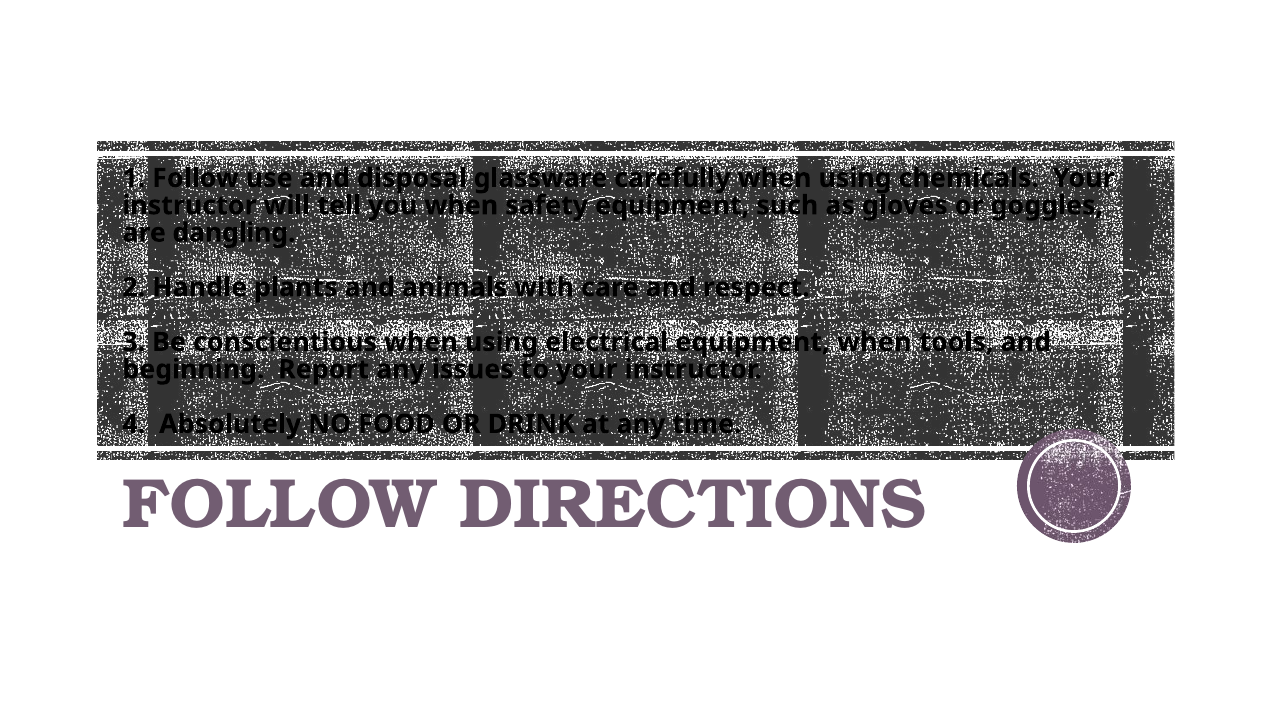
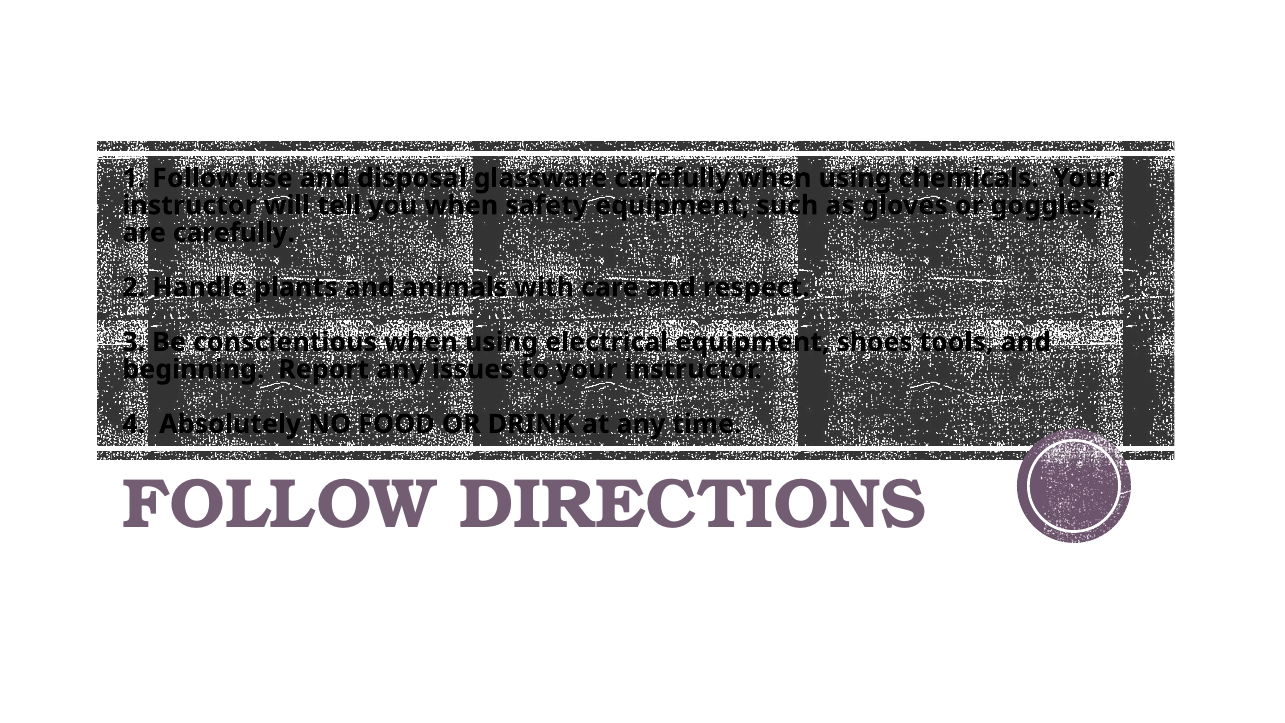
are dangling: dangling -> carefully
equipment when: when -> shoes
